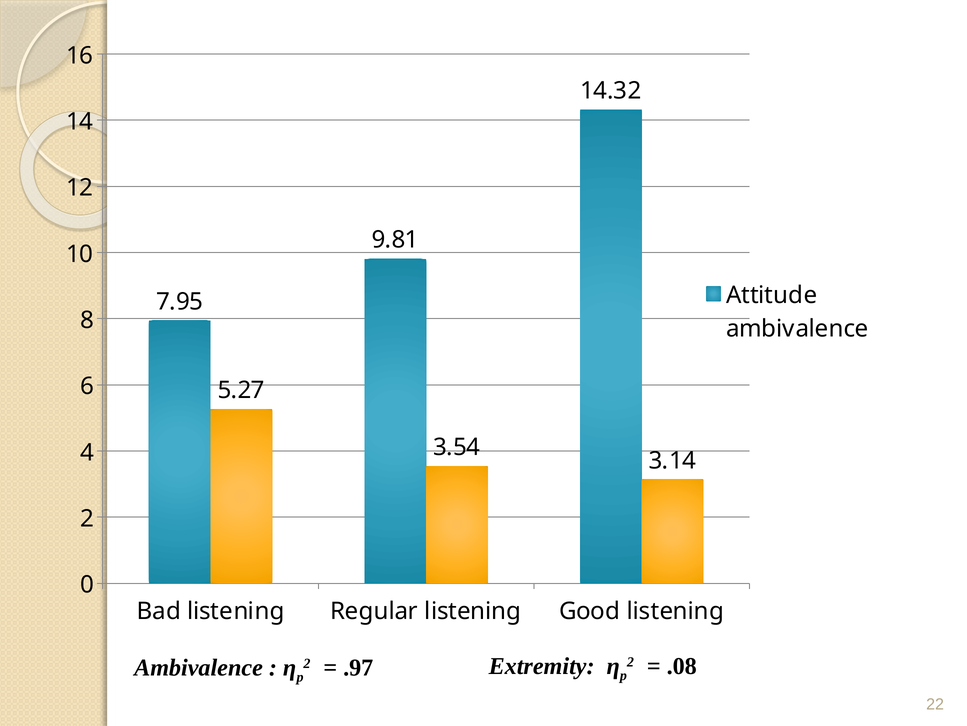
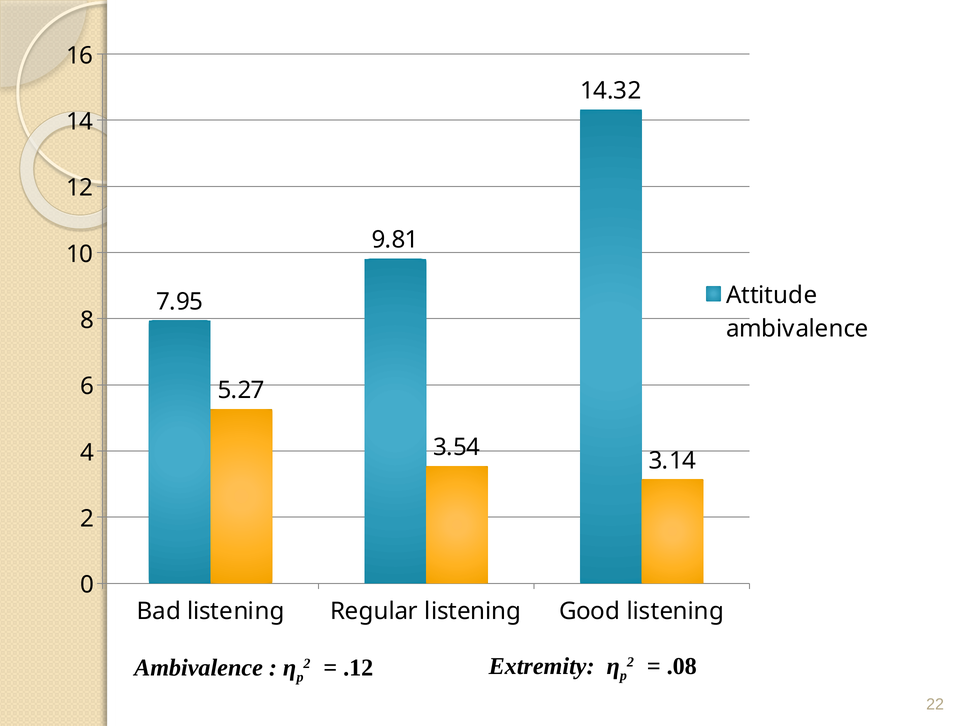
.97: .97 -> .12
